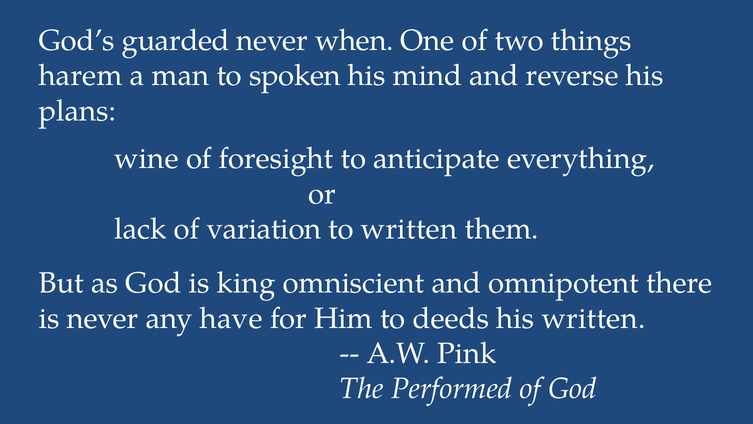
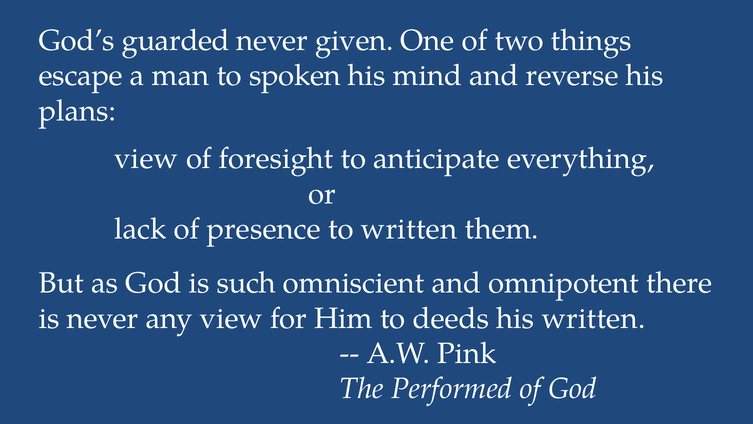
when: when -> given
harem: harem -> escape
wine at (146, 159): wine -> view
variation: variation -> presence
king: king -> such
any have: have -> view
